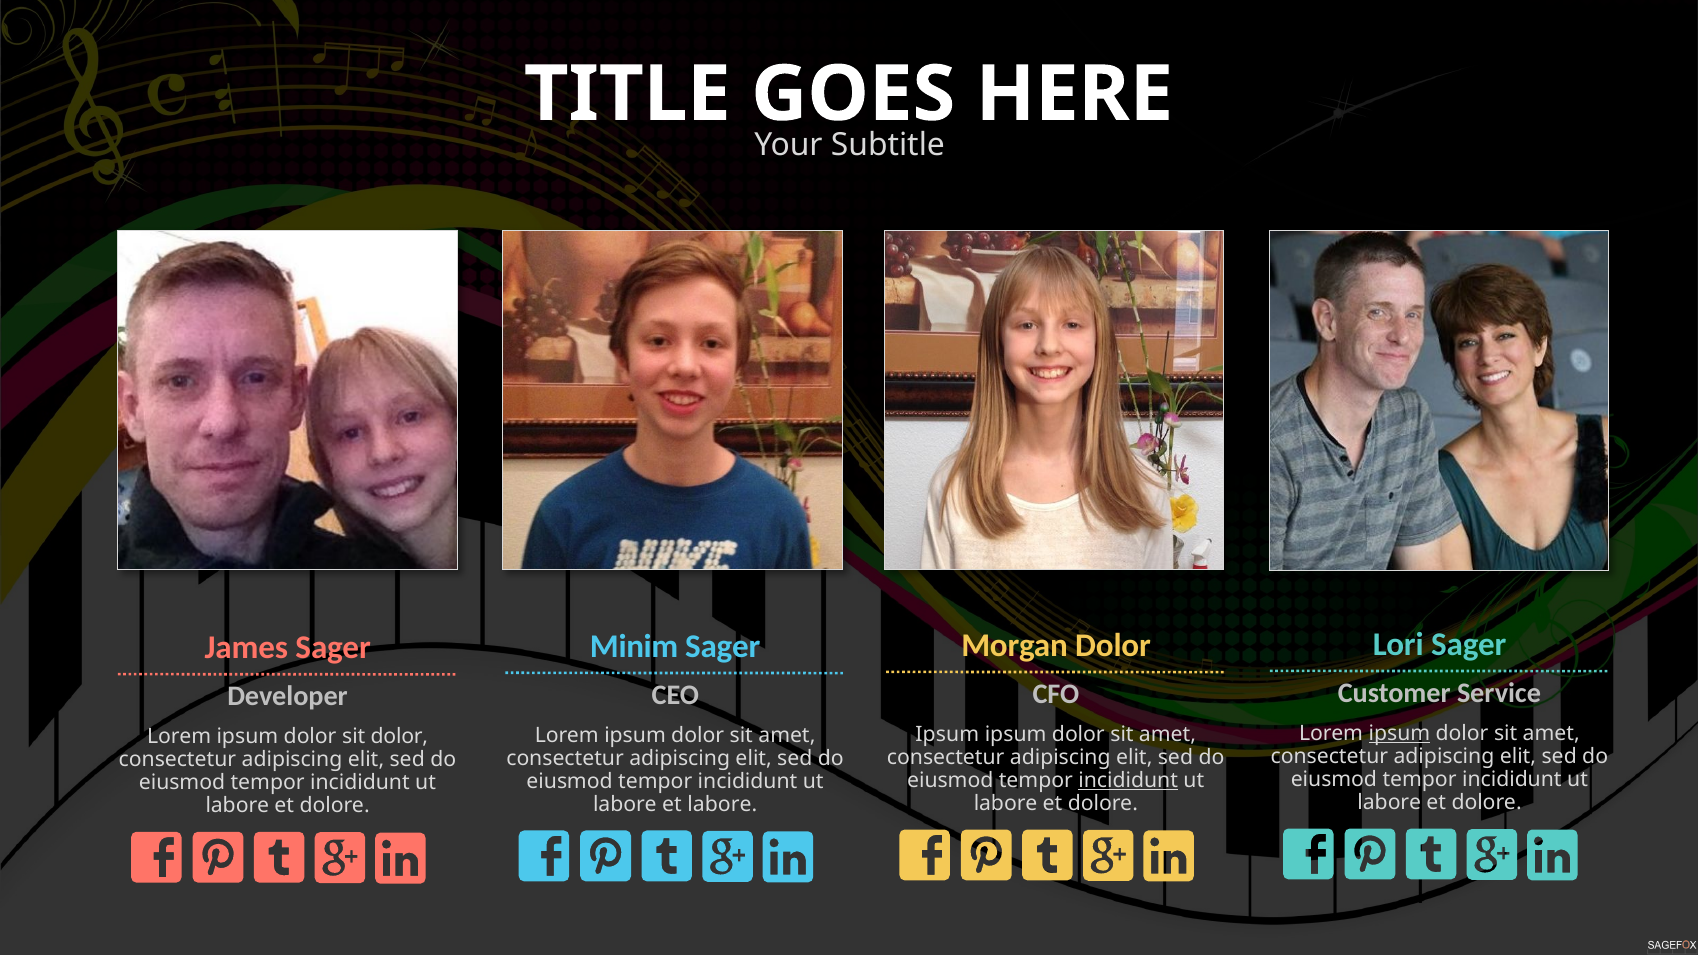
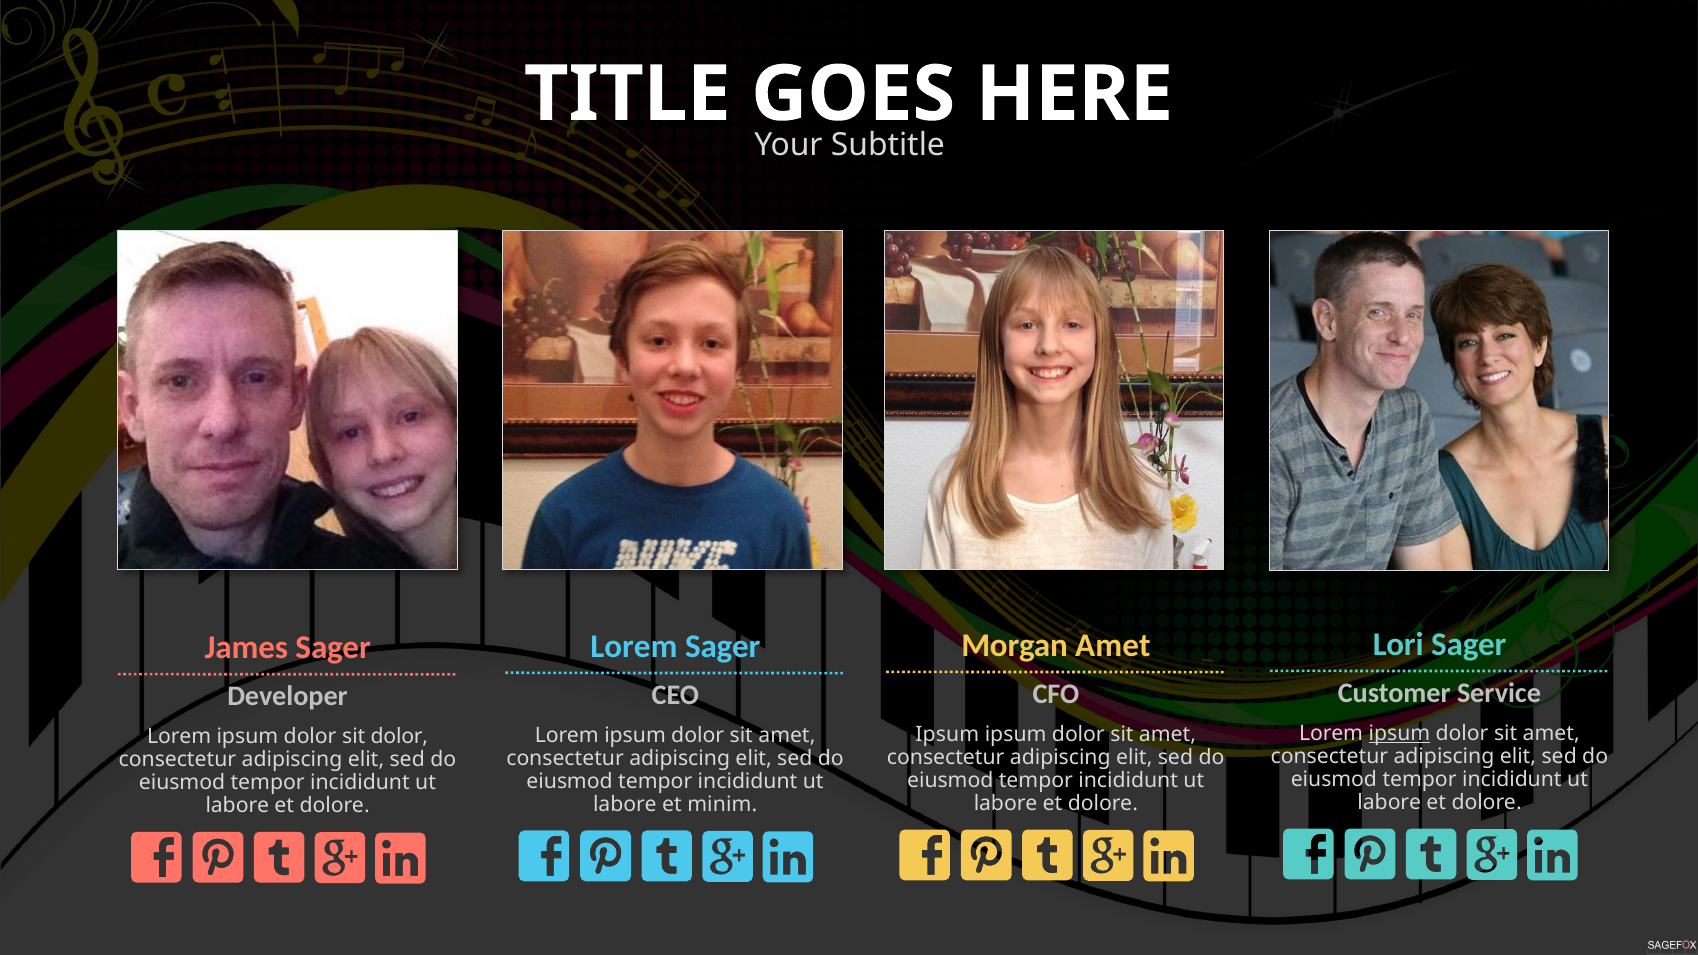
Morgan Dolor: Dolor -> Amet
Minim at (634, 647): Minim -> Lorem
incididunt at (1128, 780) underline: present -> none
et labore: labore -> minim
